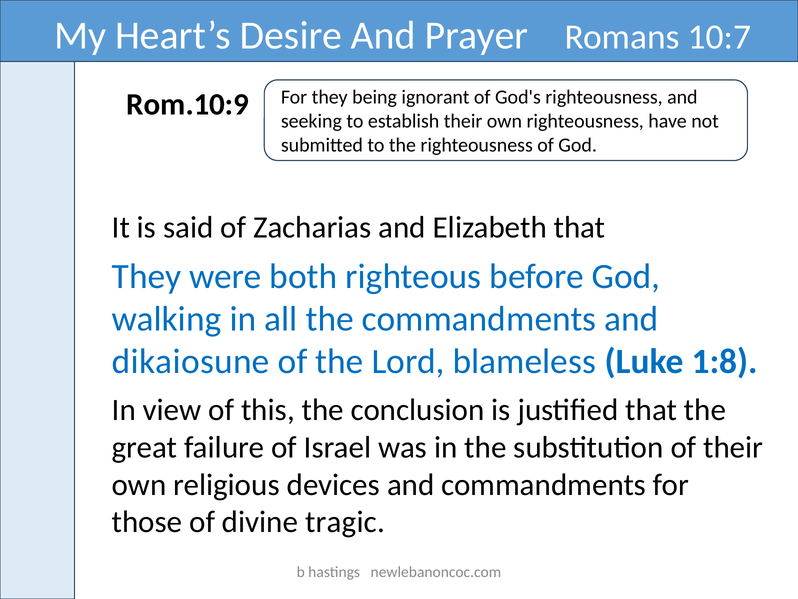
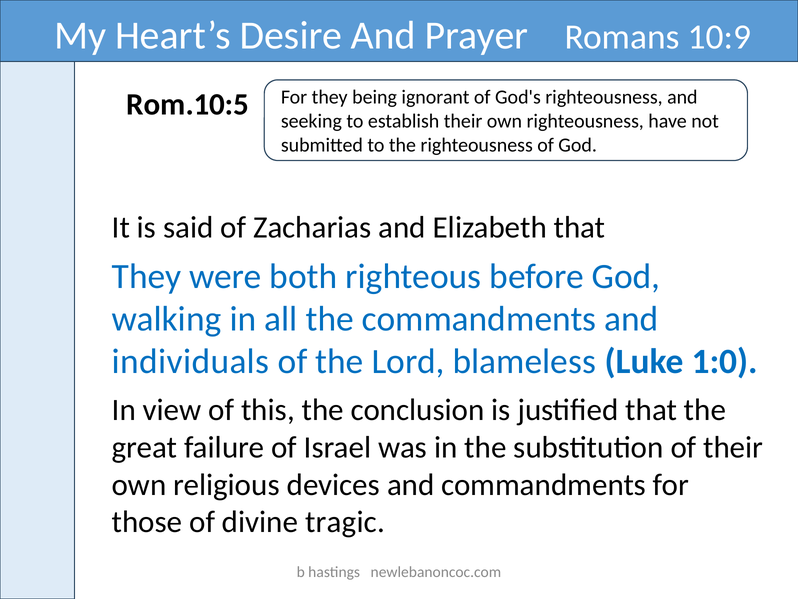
10:7: 10:7 -> 10:9
Rom.10:9: Rom.10:9 -> Rom.10:5
dikaiosune: dikaiosune -> individuals
1:8: 1:8 -> 1:0
